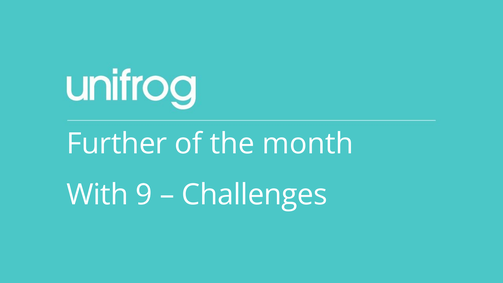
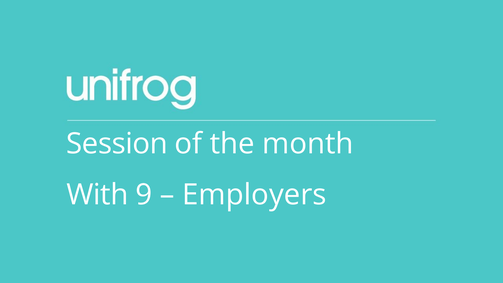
Further: Further -> Session
Challenges: Challenges -> Employers
